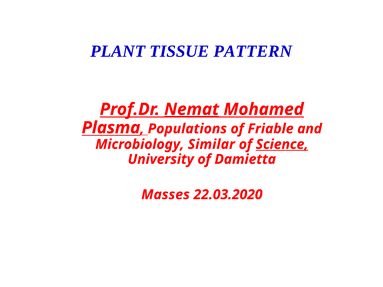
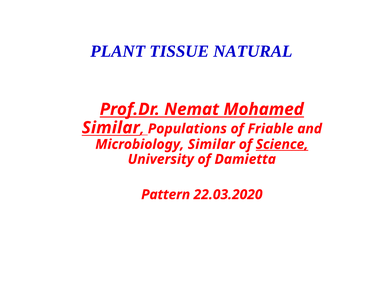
PATTERN: PATTERN -> NATURAL
Nemat underline: present -> none
Plasma at (111, 128): Plasma -> Similar
Masses: Masses -> Pattern
